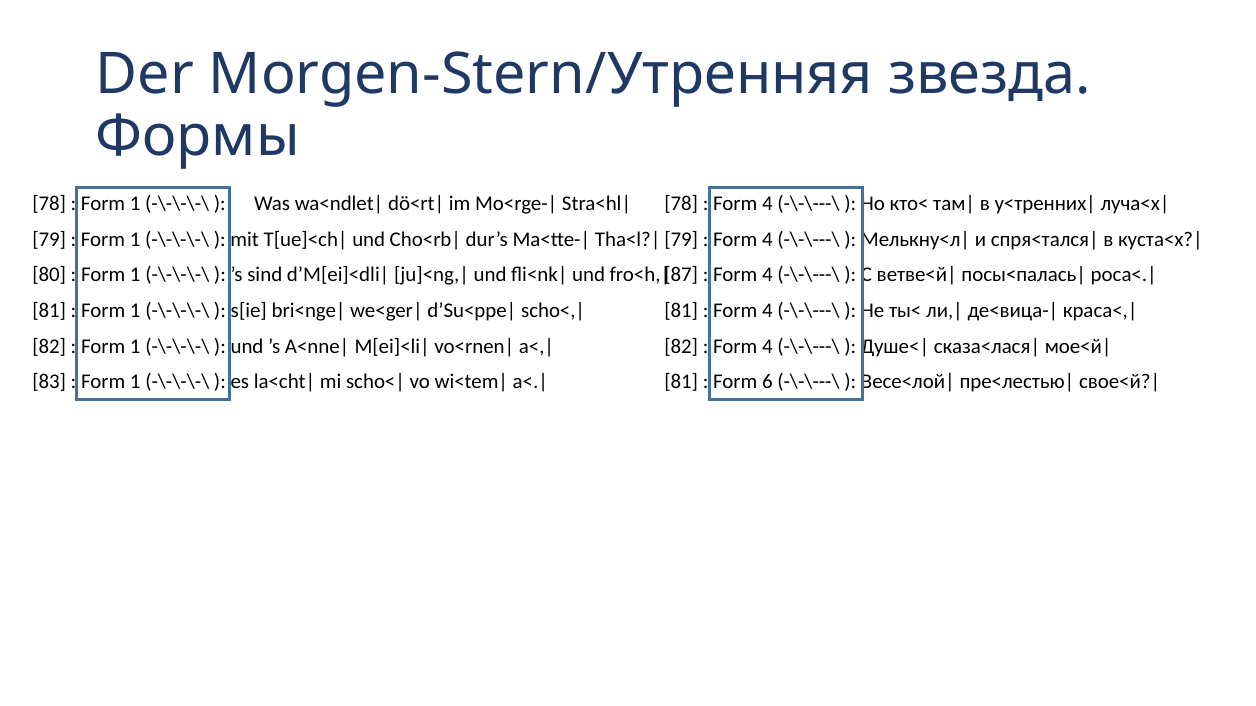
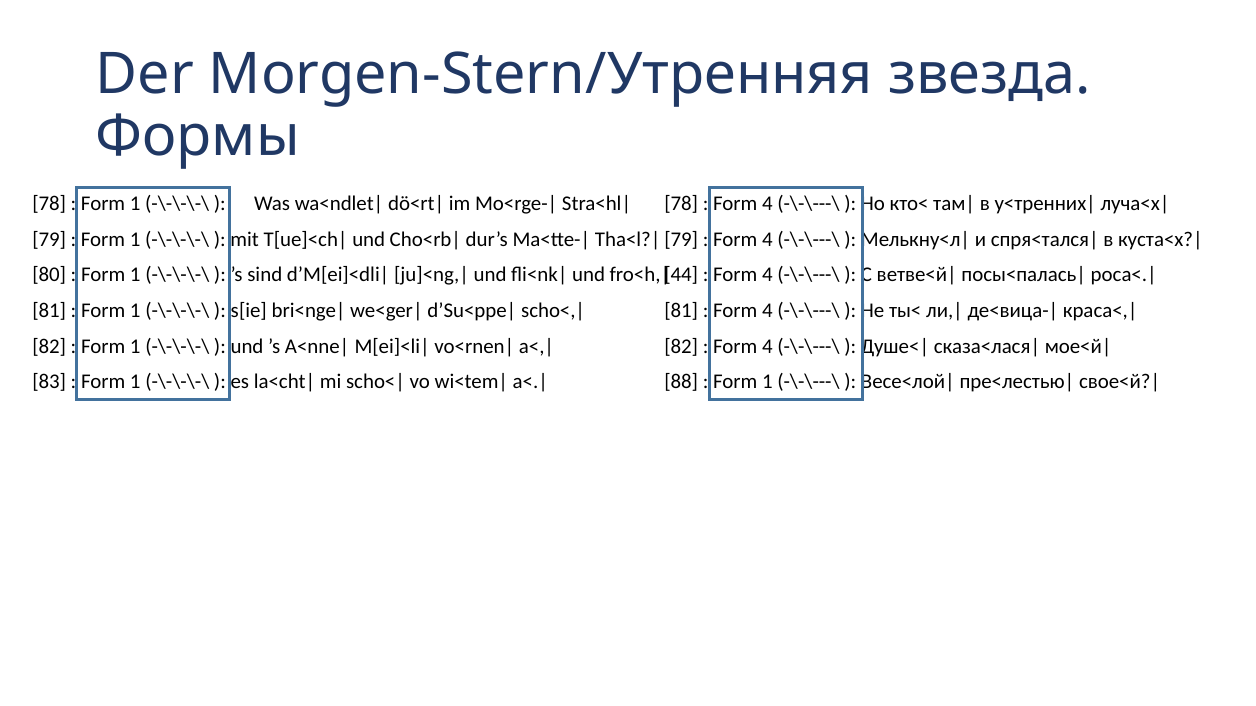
87: 87 -> 44
81 at (681, 382): 81 -> 88
6 at (767, 382): 6 -> 1
